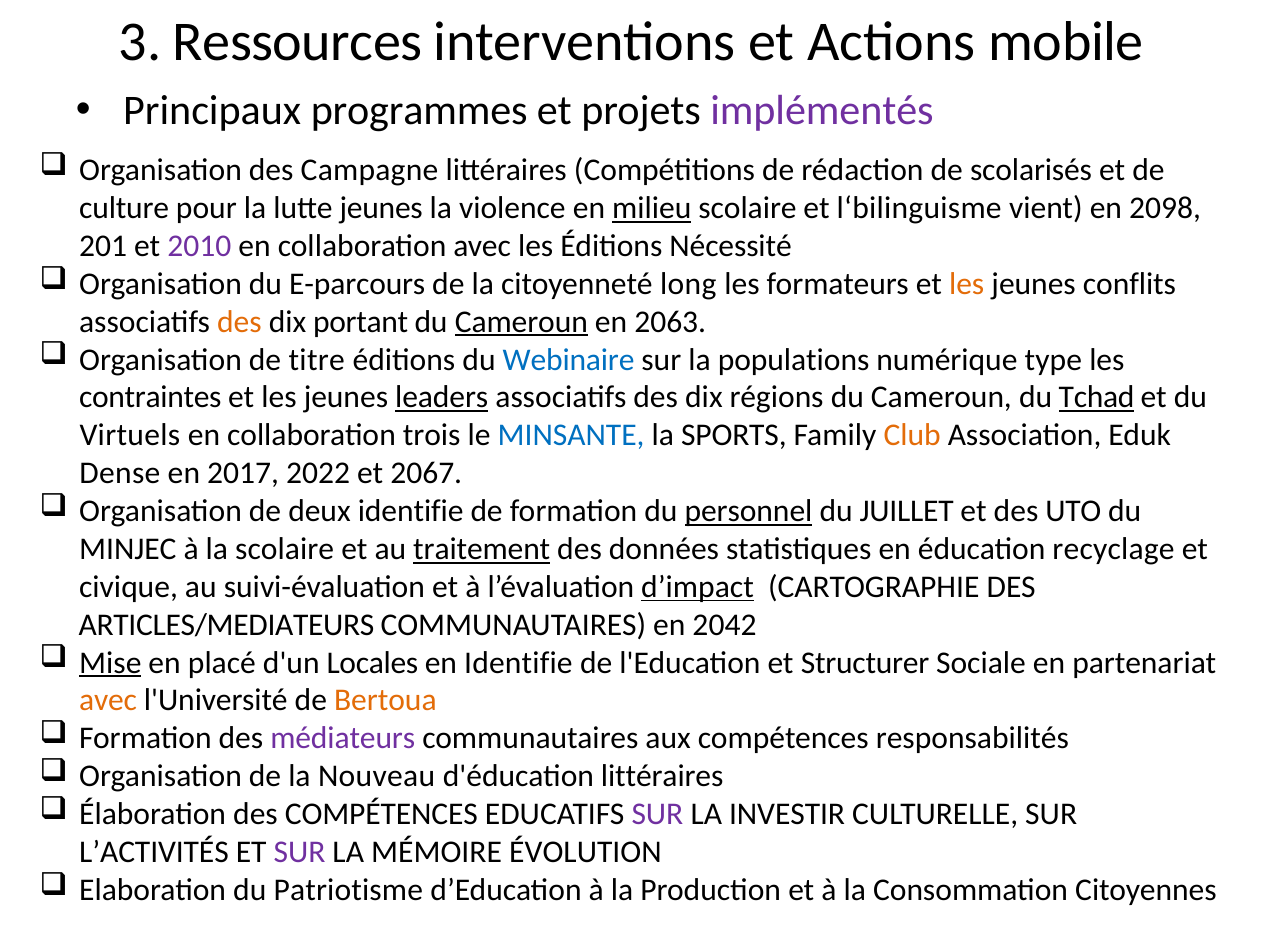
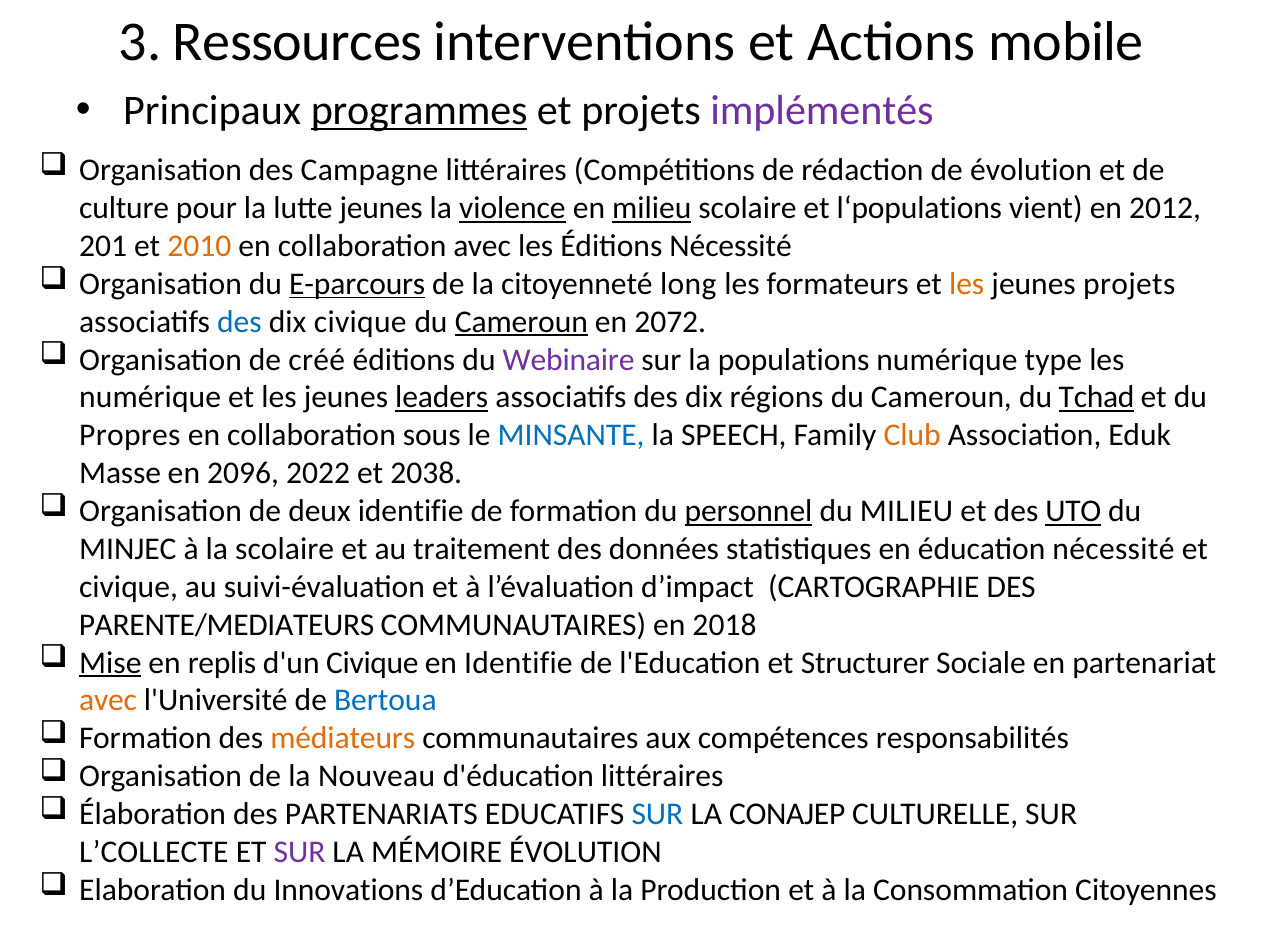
programmes underline: none -> present
de scolarisés: scolarisés -> évolution
violence underline: none -> present
l‘bilinguisme: l‘bilinguisme -> l‘populations
2098: 2098 -> 2012
2010 colour: purple -> orange
E-parcours underline: none -> present
jeunes conflits: conflits -> projets
des at (239, 322) colour: orange -> blue
dix portant: portant -> civique
2063: 2063 -> 2072
titre: titre -> créé
Webinaire colour: blue -> purple
contraintes at (150, 398): contraintes -> numérique
Virtuels: Virtuels -> Propres
trois: trois -> sous
SPORTS: SPORTS -> SPEECH
Dense: Dense -> Masse
2017: 2017 -> 2096
2067: 2067 -> 2038
du JUILLET: JUILLET -> MILIEU
UTO underline: none -> present
traitement underline: present -> none
éducation recyclage: recyclage -> nécessité
d’impact underline: present -> none
ARTICLES/MEDIATEURS: ARTICLES/MEDIATEURS -> PARENTE/MEDIATEURS
2042: 2042 -> 2018
placé: placé -> replis
d'un Locales: Locales -> Civique
Bertoua colour: orange -> blue
médiateurs colour: purple -> orange
des COMPÉTENCES: COMPÉTENCES -> PARTENARIATS
SUR at (657, 814) colour: purple -> blue
INVESTIR: INVESTIR -> CONAJEP
L’ACTIVITÉS: L’ACTIVITÉS -> L’COLLECTE
Patriotisme: Patriotisme -> Innovations
